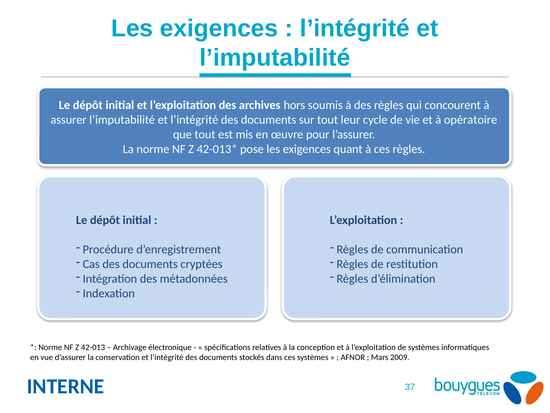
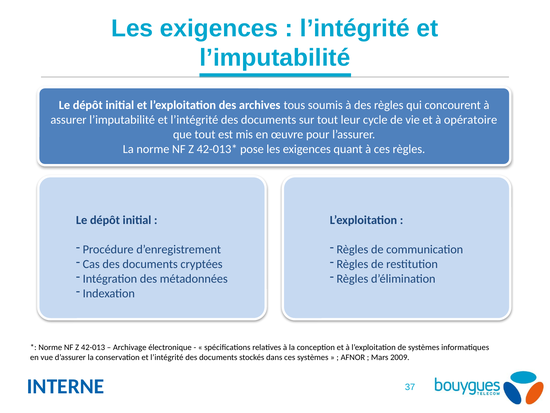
hors: hors -> tous
